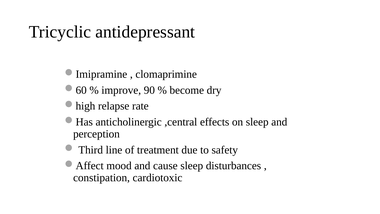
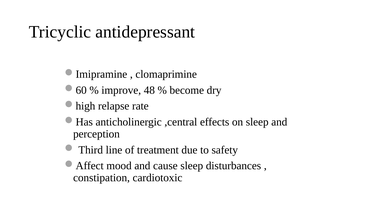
90: 90 -> 48
